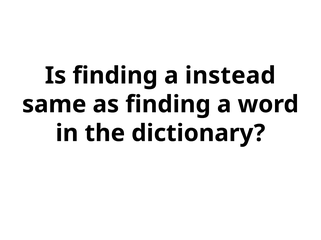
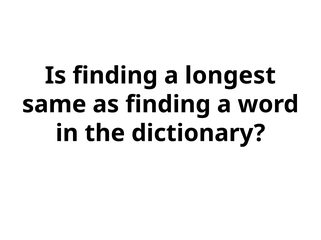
instead: instead -> longest
